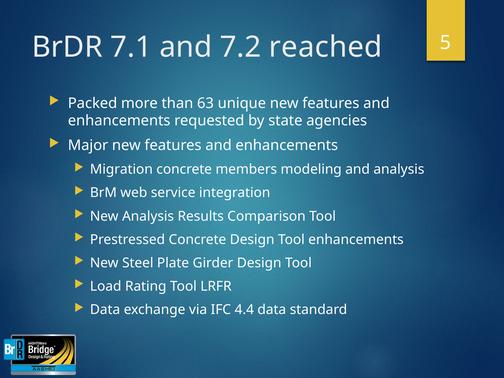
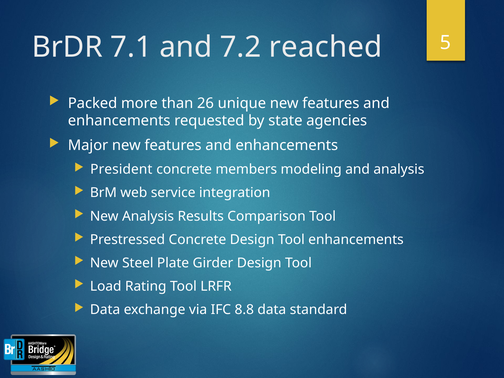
63: 63 -> 26
Migration: Migration -> President
4.4: 4.4 -> 8.8
